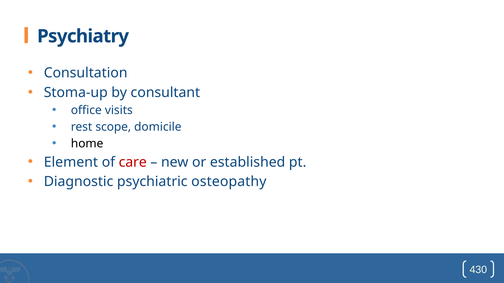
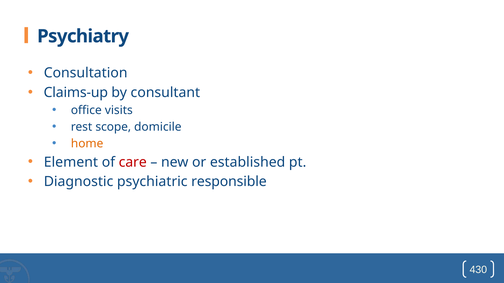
Stoma-up: Stoma-up -> Claims-up
home colour: black -> orange
osteopathy: osteopathy -> responsible
